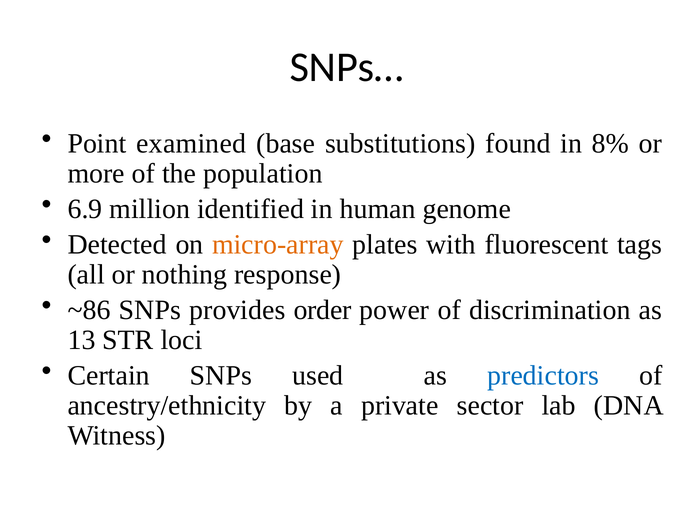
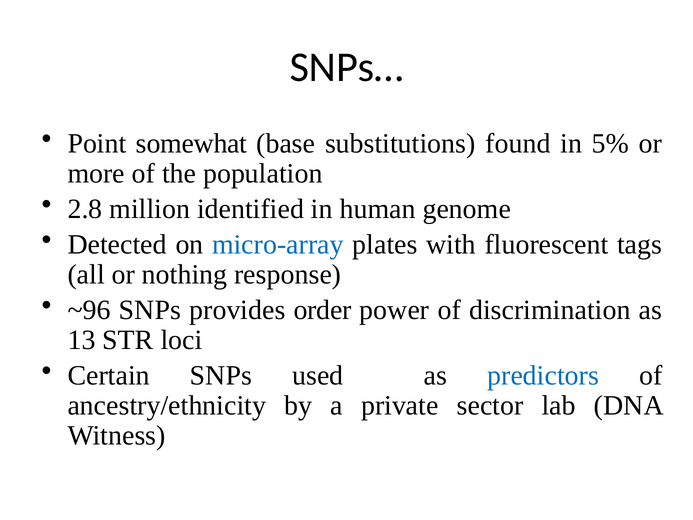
examined: examined -> somewhat
8%: 8% -> 5%
6.9: 6.9 -> 2.8
micro-array colour: orange -> blue
~86: ~86 -> ~96
